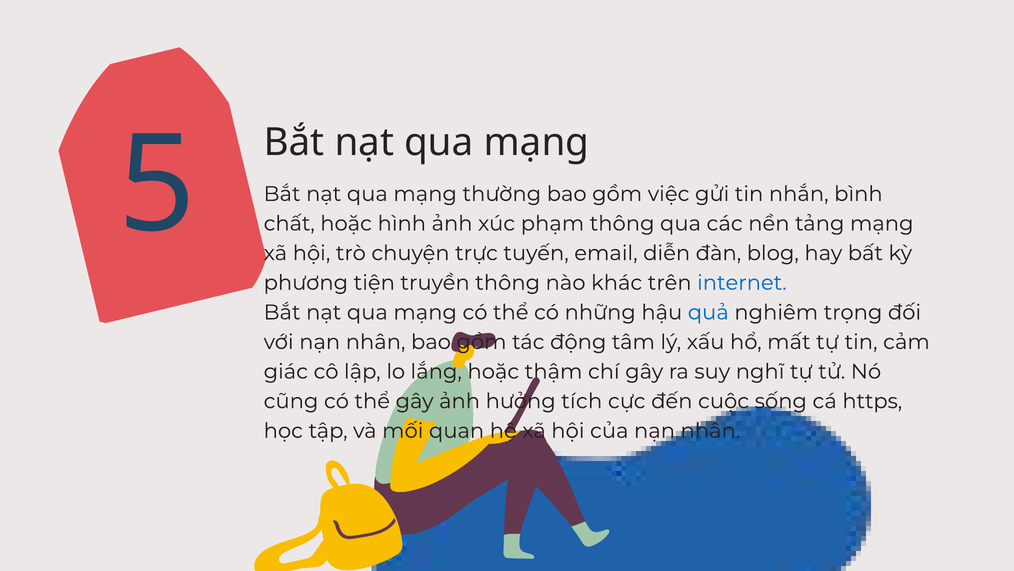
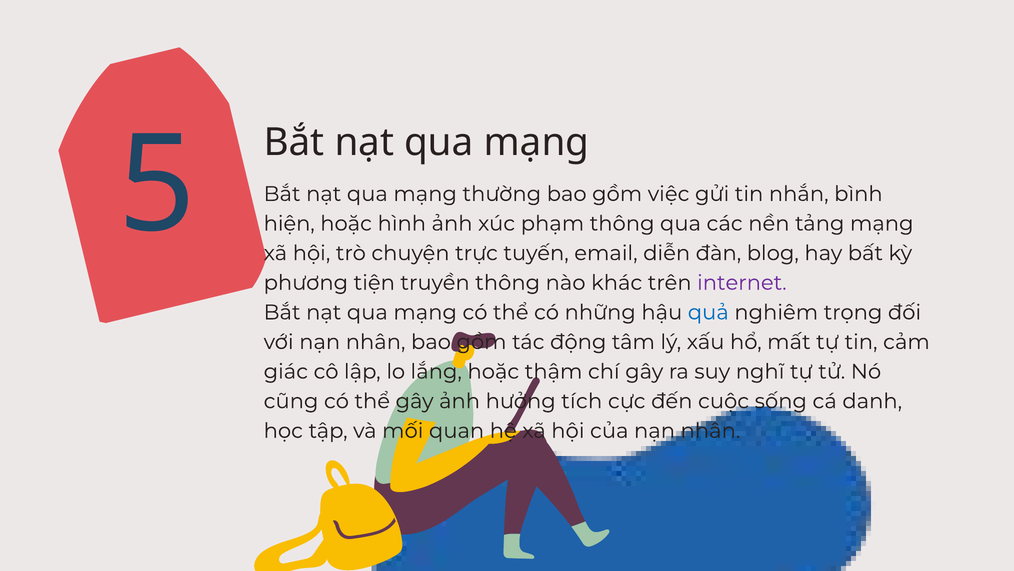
chất: chất -> hiện
internet colour: blue -> purple
https: https -> danh
